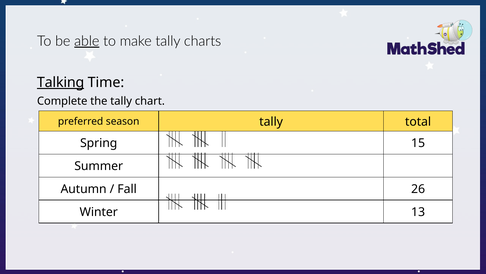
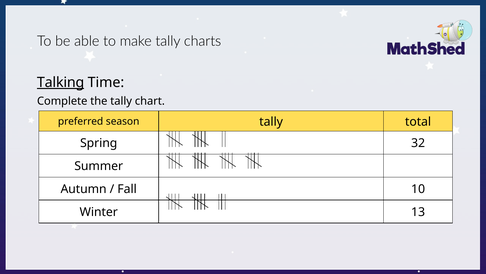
able underline: present -> none
15: 15 -> 32
26: 26 -> 10
